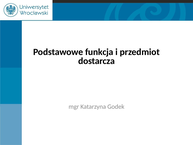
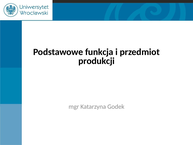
dostarcza: dostarcza -> produkcji
